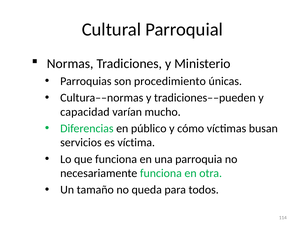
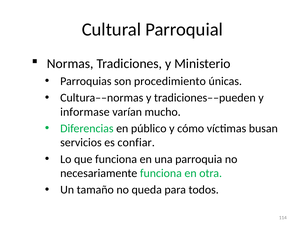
capacidad: capacidad -> informase
víctima: víctima -> confiar
